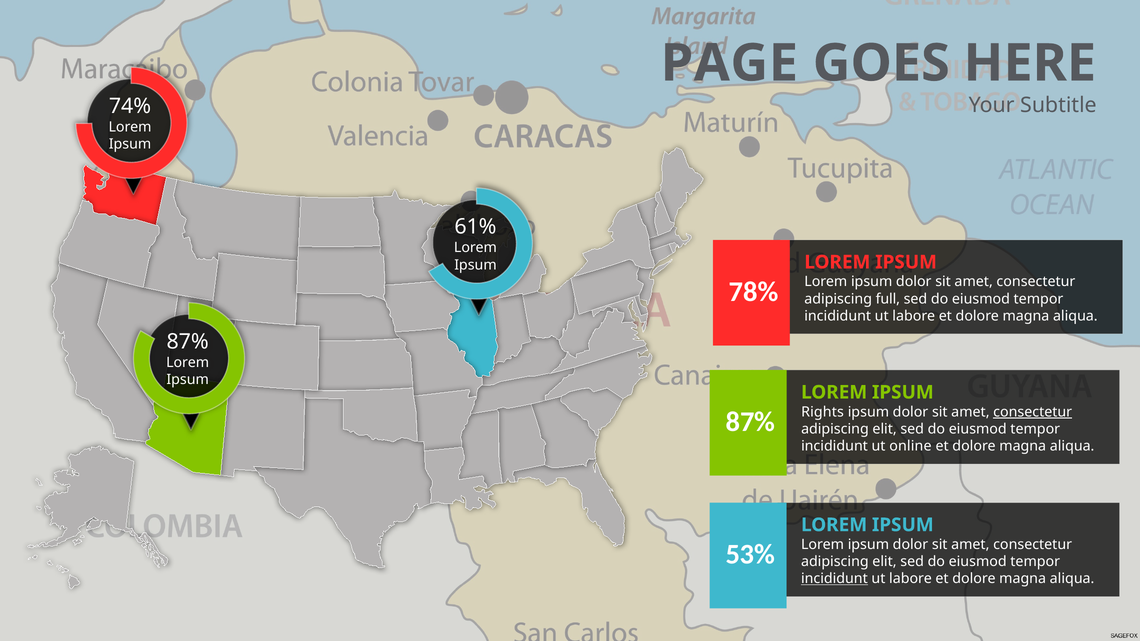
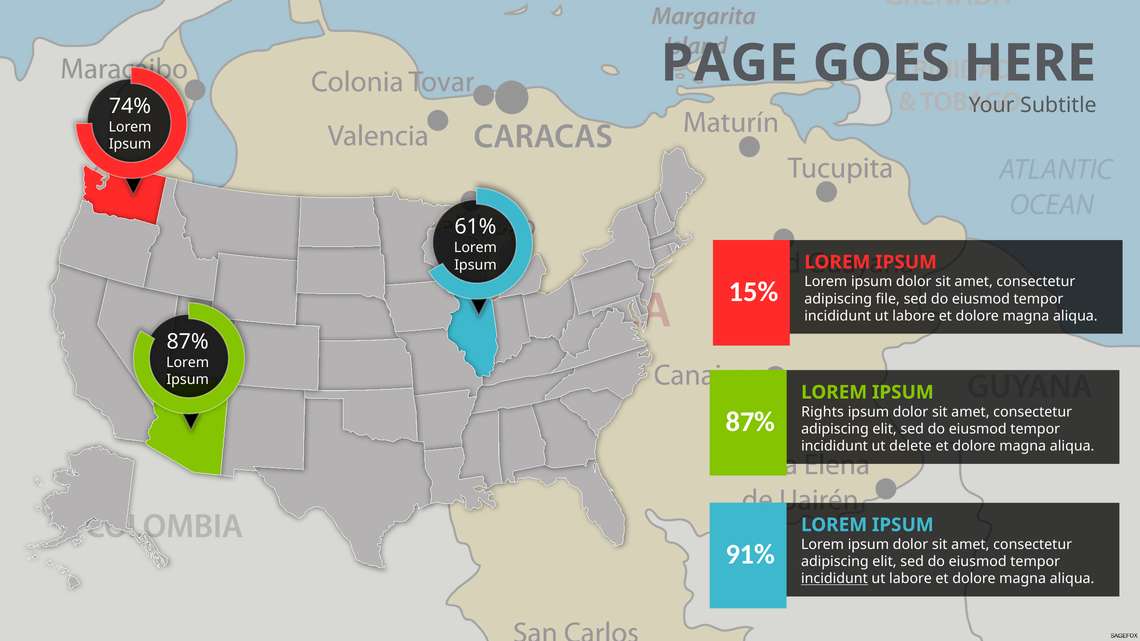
78%: 78% -> 15%
full: full -> file
consectetur at (1033, 412) underline: present -> none
online: online -> delete
53%: 53% -> 91%
